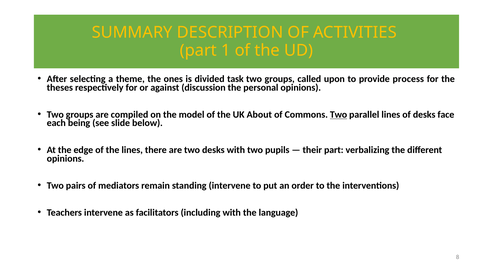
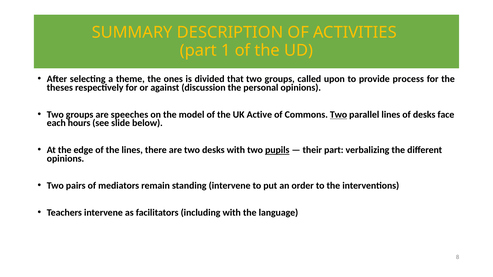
task: task -> that
compiled: compiled -> speeches
About: About -> Active
being: being -> hours
pupils underline: none -> present
